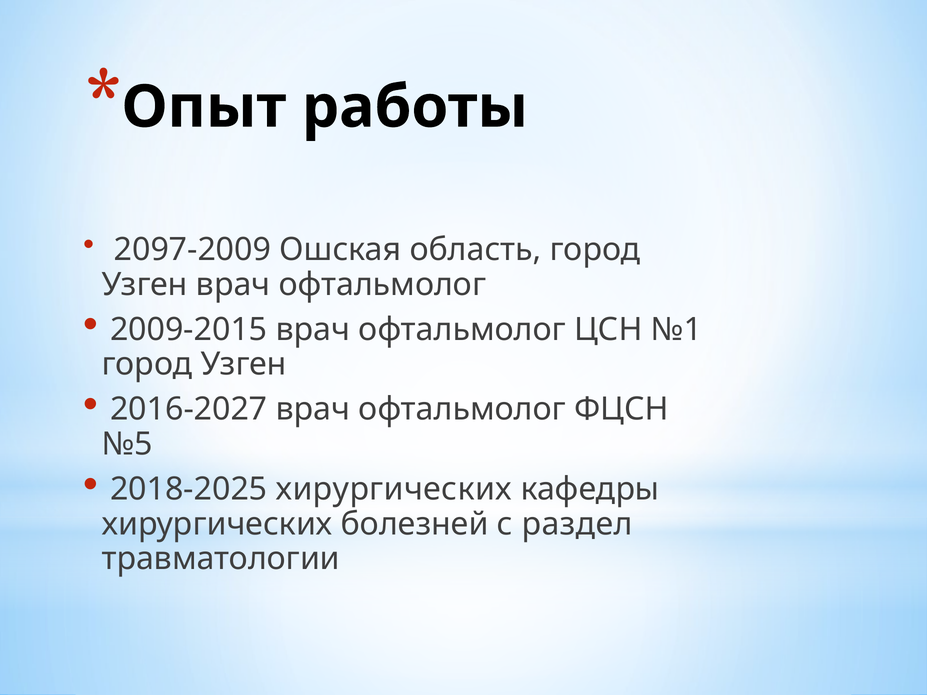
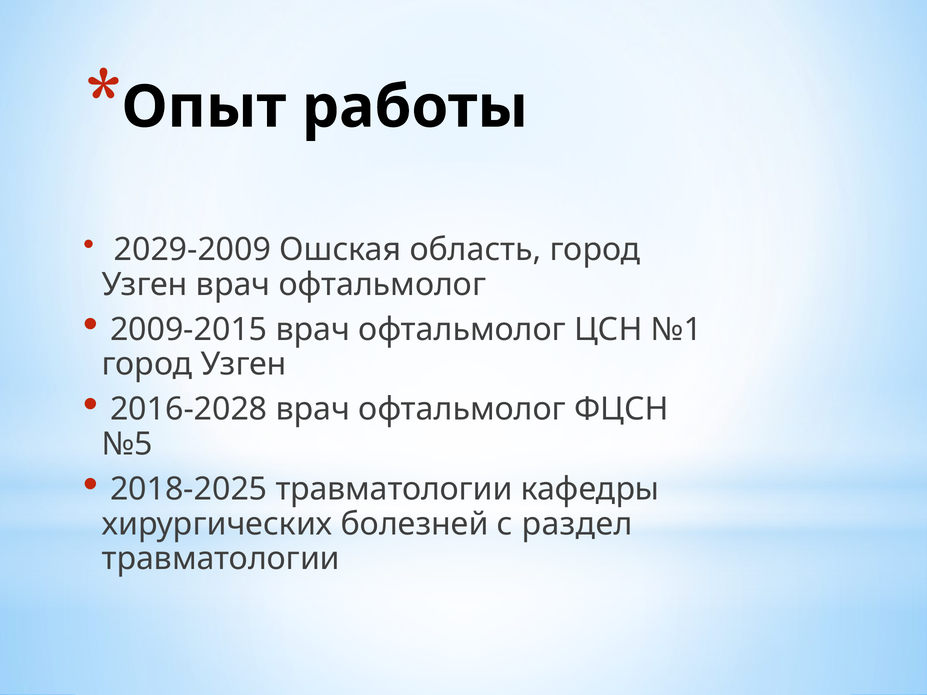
2097-2009: 2097-2009 -> 2029-2009
2016-2027: 2016-2027 -> 2016-2028
2018-2025 хирургических: хирургических -> травматологии
